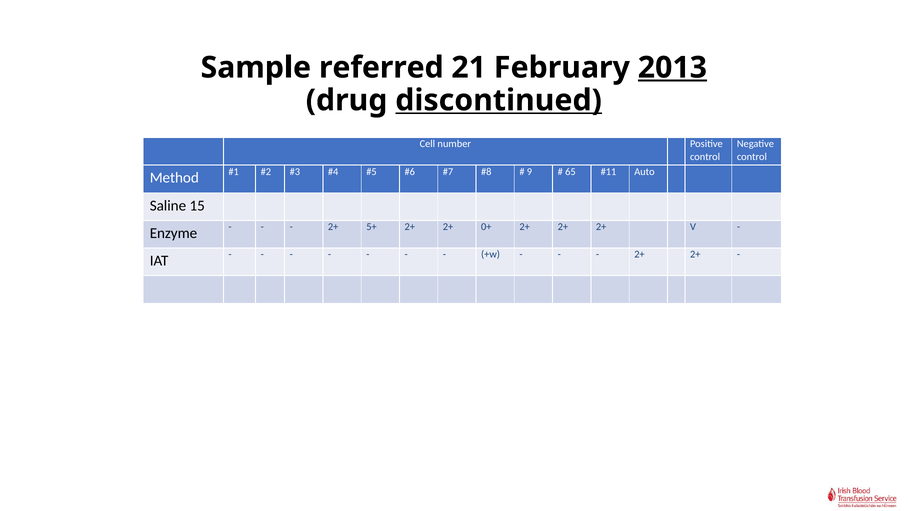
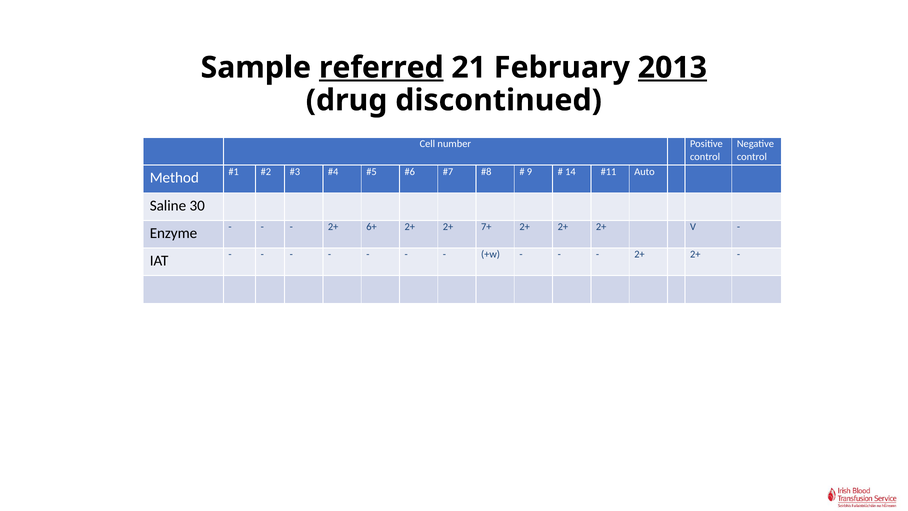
referred underline: none -> present
discontinued underline: present -> none
65: 65 -> 14
15: 15 -> 30
5+: 5+ -> 6+
0+: 0+ -> 7+
